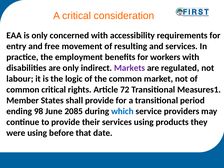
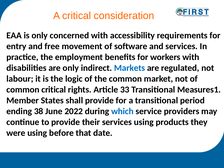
resulting: resulting -> software
Markets colour: purple -> blue
72: 72 -> 33
98: 98 -> 38
2085: 2085 -> 2022
